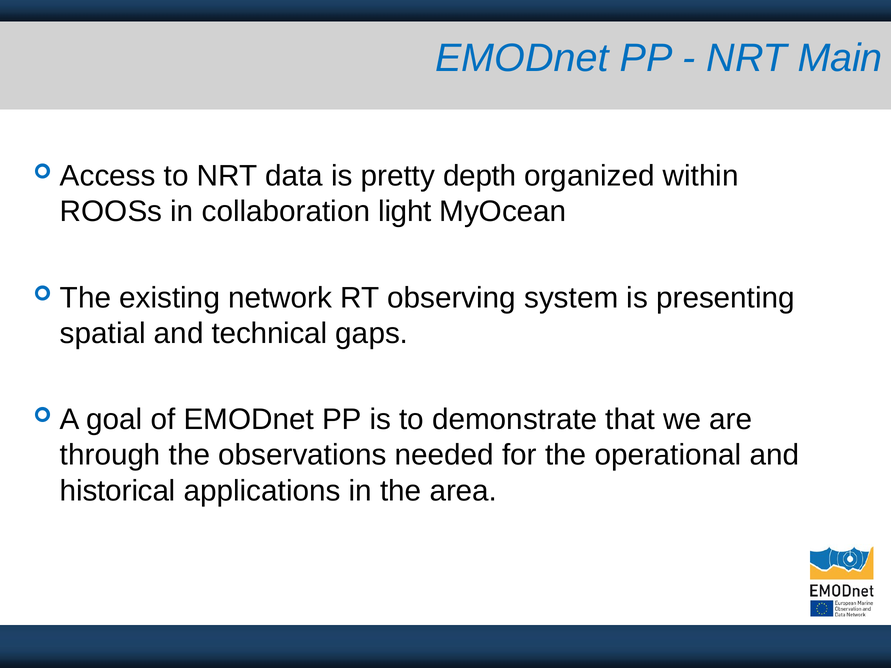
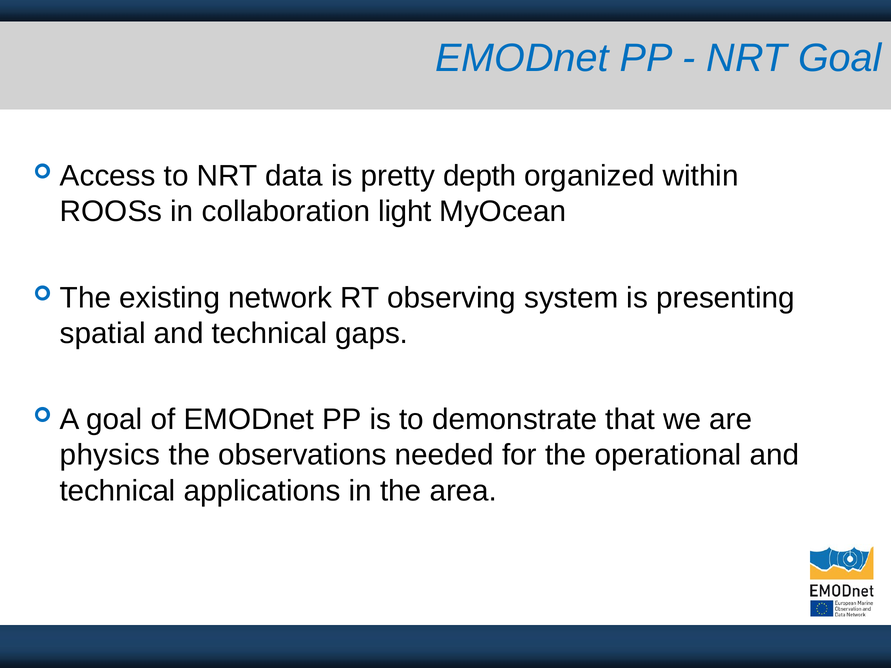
NRT Main: Main -> Goal
through: through -> physics
historical at (118, 491): historical -> technical
